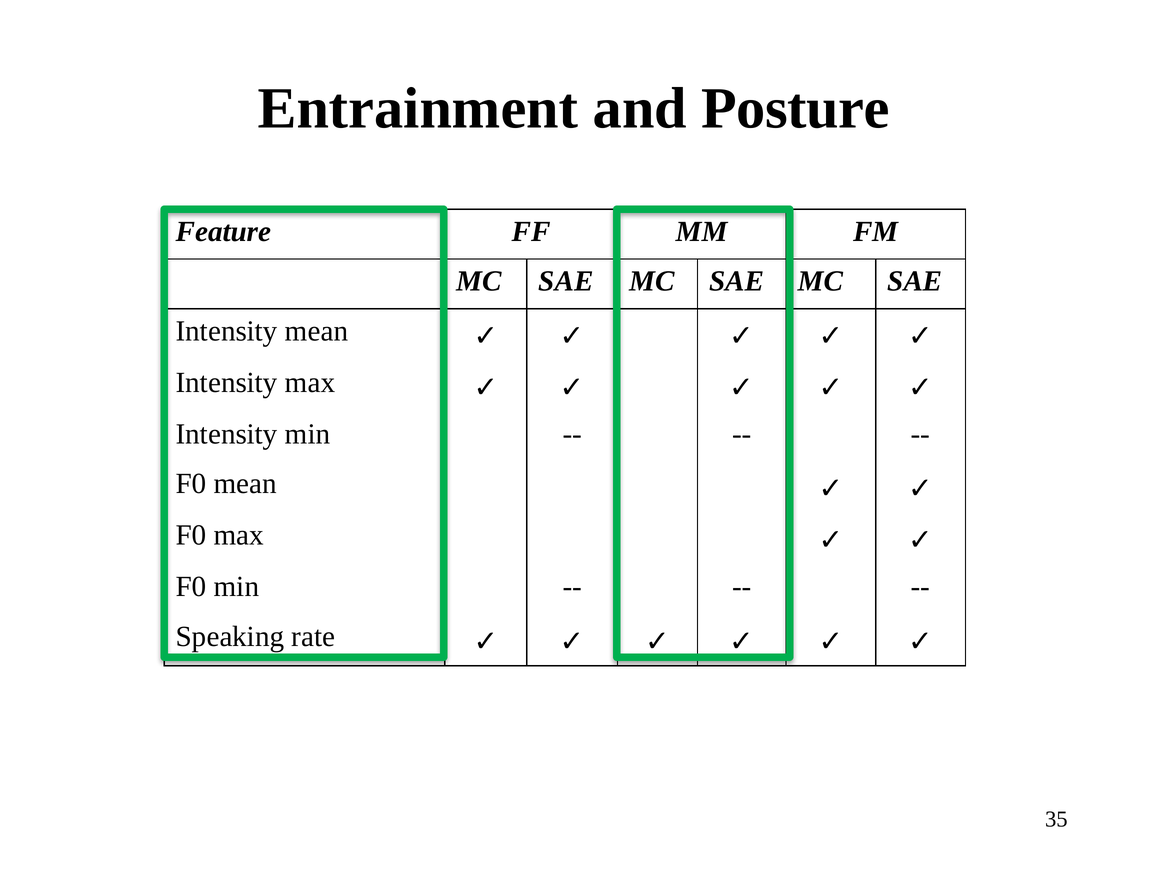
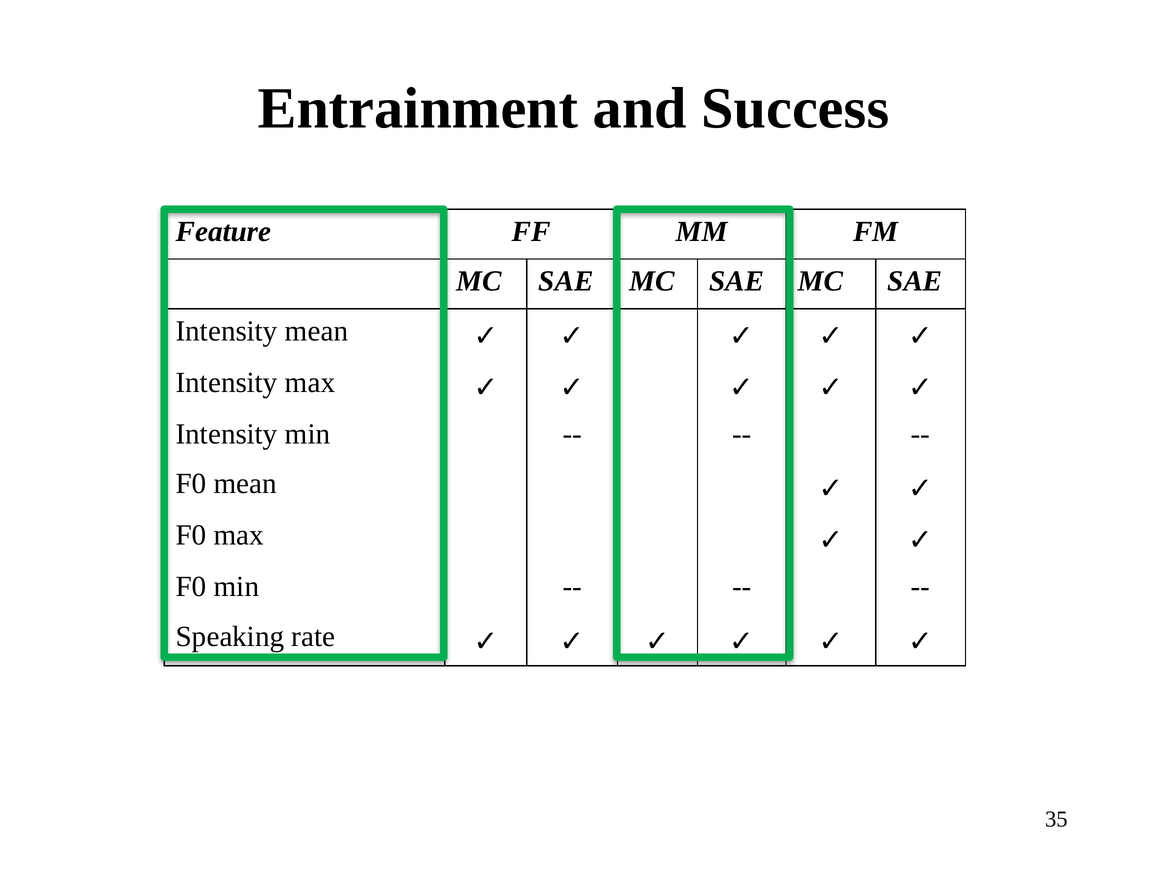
Posture: Posture -> Success
